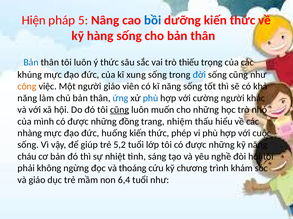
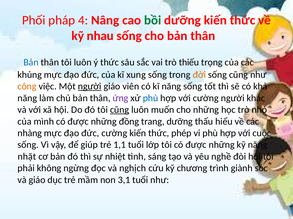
Hiện: Hiện -> Phối
5: 5 -> 4
bồi colour: blue -> green
hàng: hàng -> nhau
đời colour: blue -> orange
người at (90, 87) underline: none -> present
ứng colour: blue -> purple
trang nhiệm: nhiệm -> dưỡng
đức huống: huống -> cường
5,2: 5,2 -> 1,1
cháu: cháu -> nhặt
thoáng: thoáng -> nghịch
khám: khám -> giành
6,4: 6,4 -> 3,1
